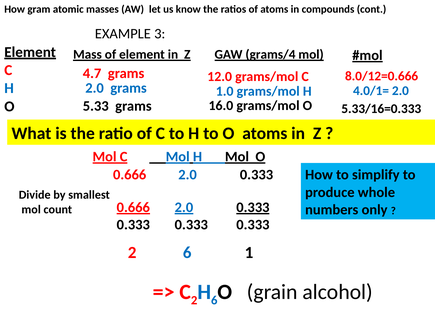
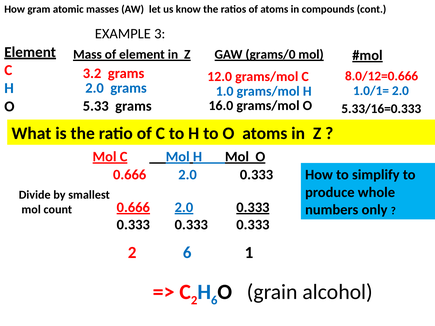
grams/4: grams/4 -> grams/0
4.7: 4.7 -> 3.2
4.0/1=: 4.0/1= -> 1.0/1=
